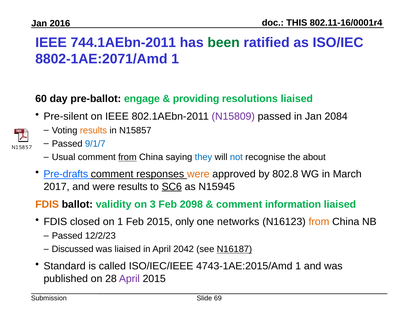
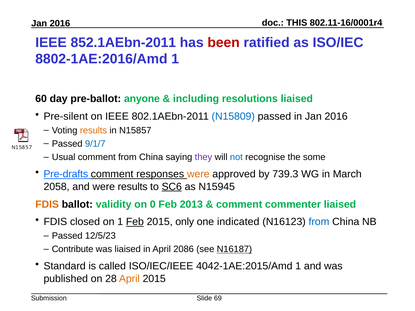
744.1AEbn-2011: 744.1AEbn-2011 -> 852.1AEbn-2011
been colour: green -> red
8802-1AE:2071/Amd: 8802-1AE:2071/Amd -> 8802-1AE:2016/Amd
engage: engage -> anyone
providing: providing -> including
N15809 colour: purple -> blue
in Jan 2084: 2084 -> 2016
from at (127, 157) underline: present -> none
they colour: blue -> purple
about: about -> some
802.8: 802.8 -> 739.3
2017: 2017 -> 2058
3: 3 -> 0
2098: 2098 -> 2013
information: information -> commenter
Feb at (135, 222) underline: none -> present
networks: networks -> indicated
from at (319, 222) colour: orange -> blue
12/2/23: 12/2/23 -> 12/5/23
Discussed: Discussed -> Contribute
2042: 2042 -> 2086
4743-1AE:2015/Amd: 4743-1AE:2015/Amd -> 4042-1AE:2015/Amd
April at (129, 279) colour: purple -> orange
